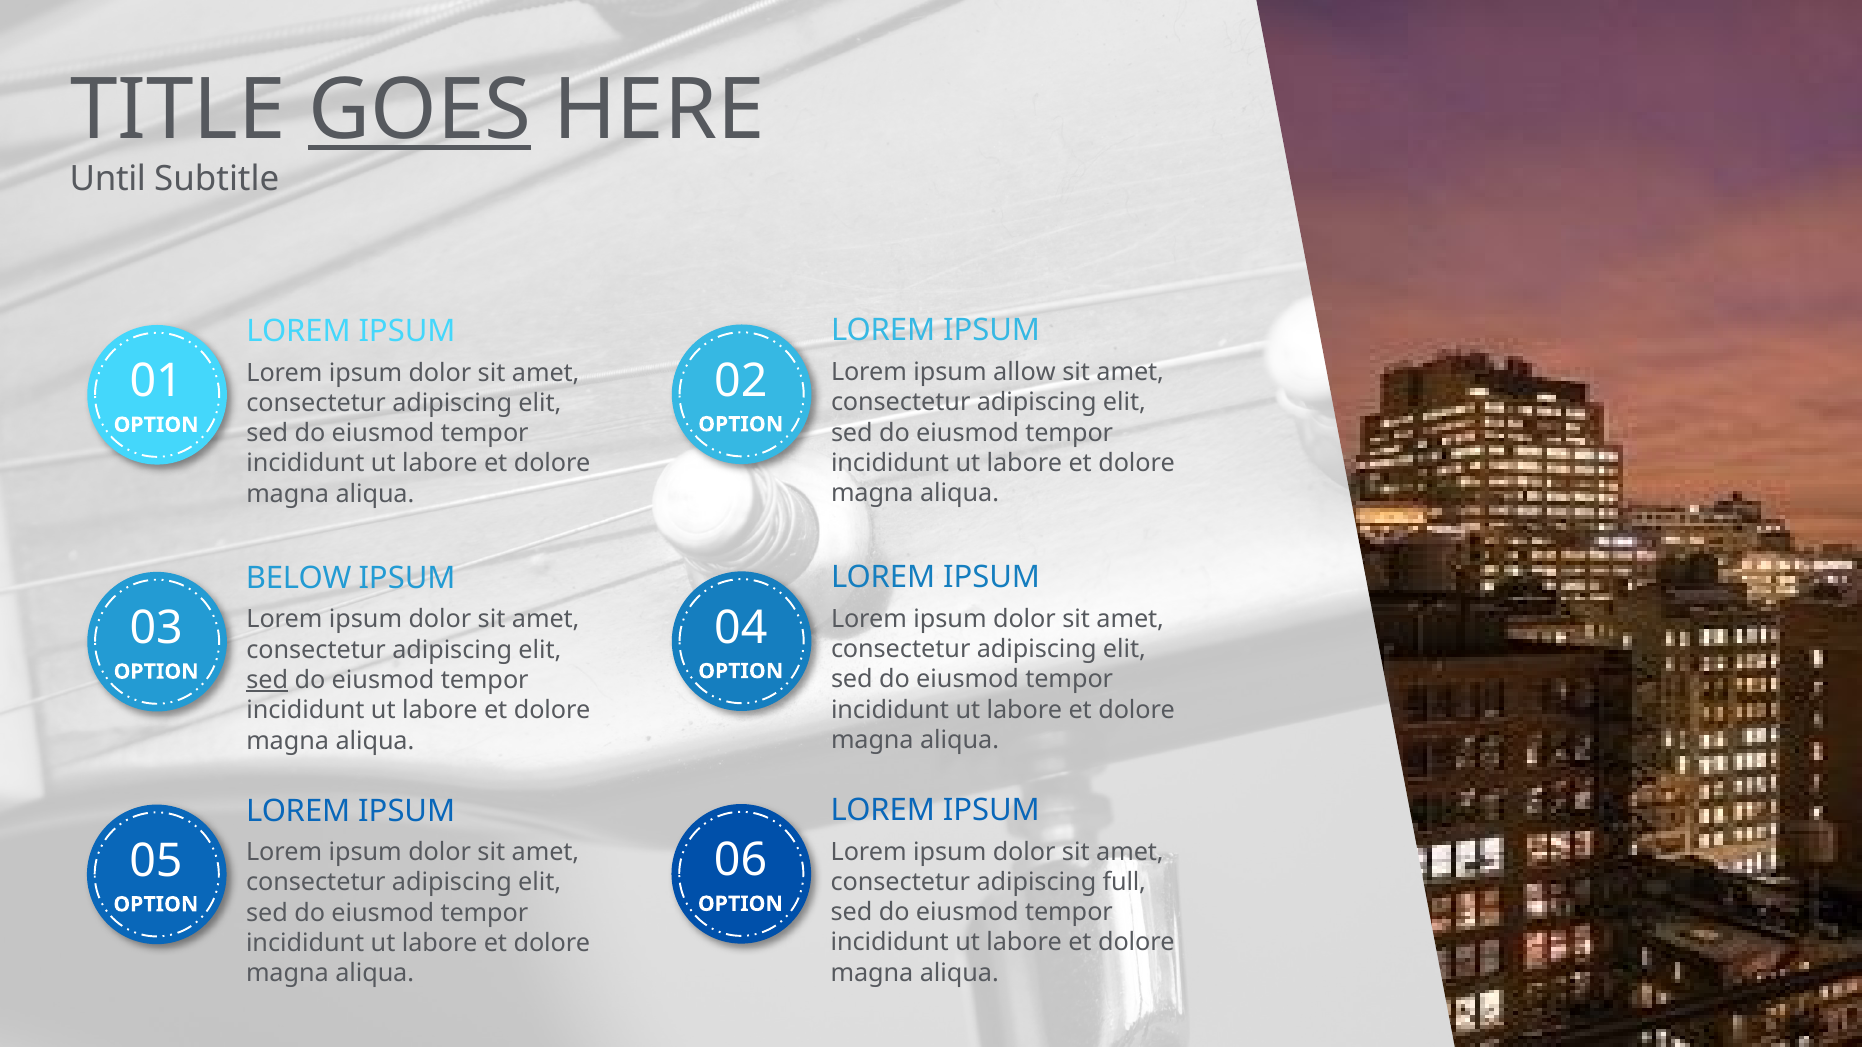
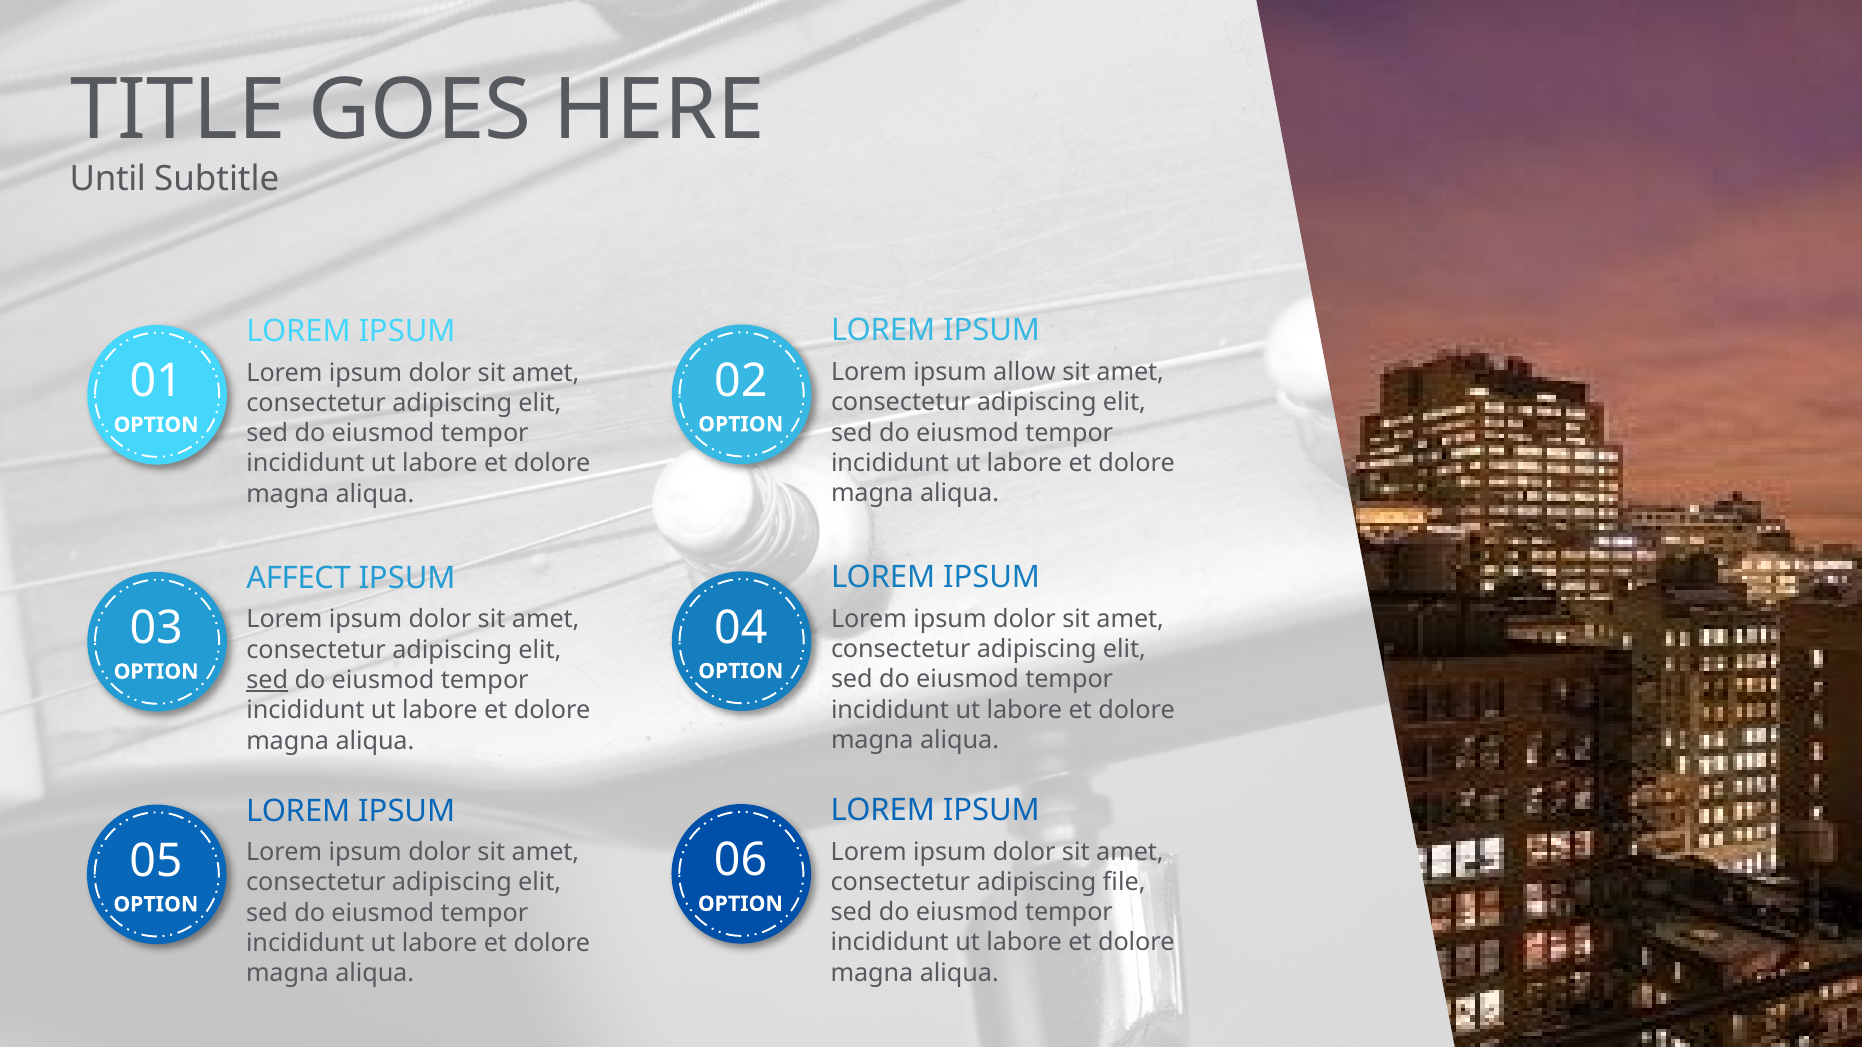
GOES underline: present -> none
BELOW: BELOW -> AFFECT
full: full -> file
